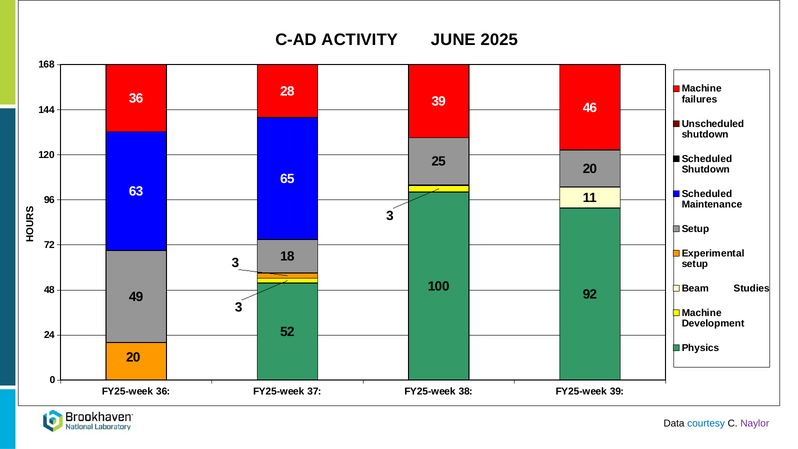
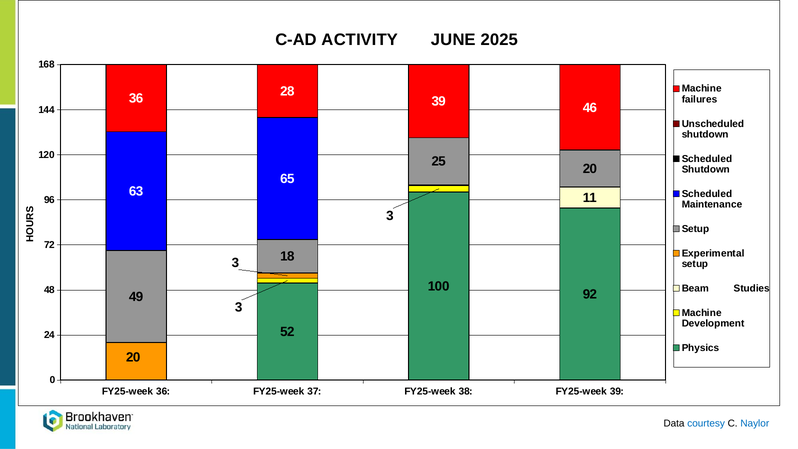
Naylor colour: purple -> blue
